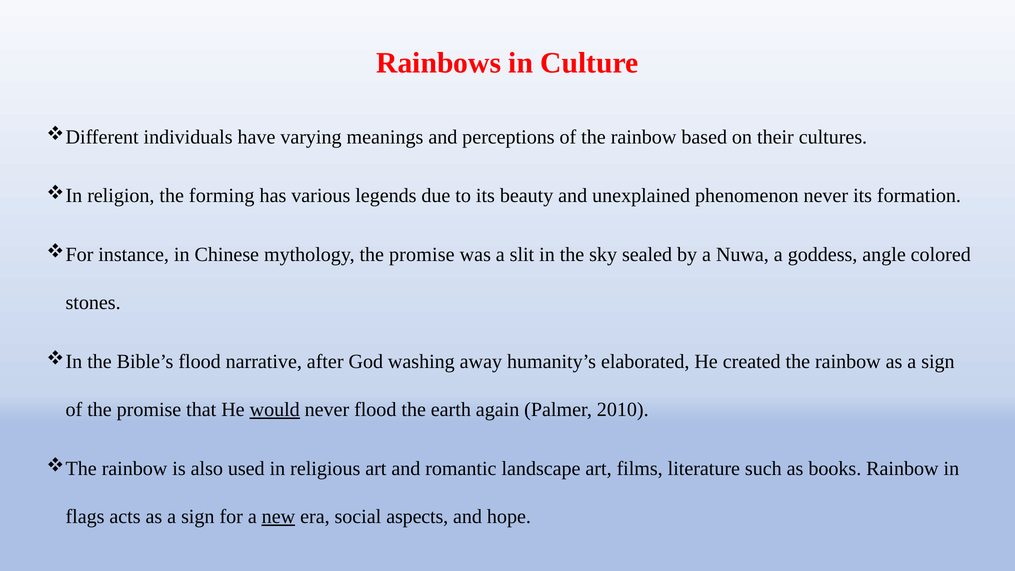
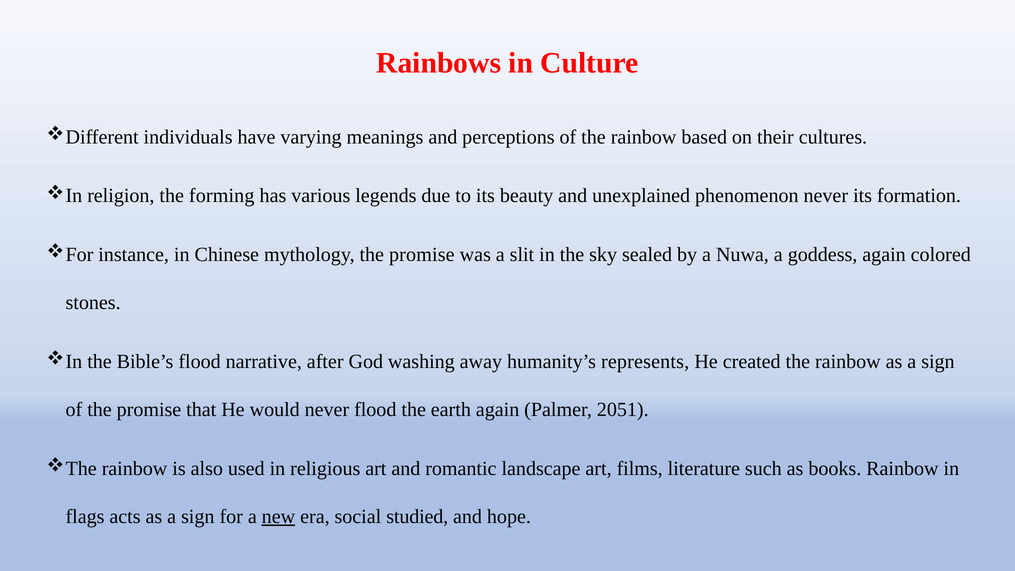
goddess angle: angle -> again
elaborated: elaborated -> represents
would underline: present -> none
2010: 2010 -> 2051
aspects: aspects -> studied
